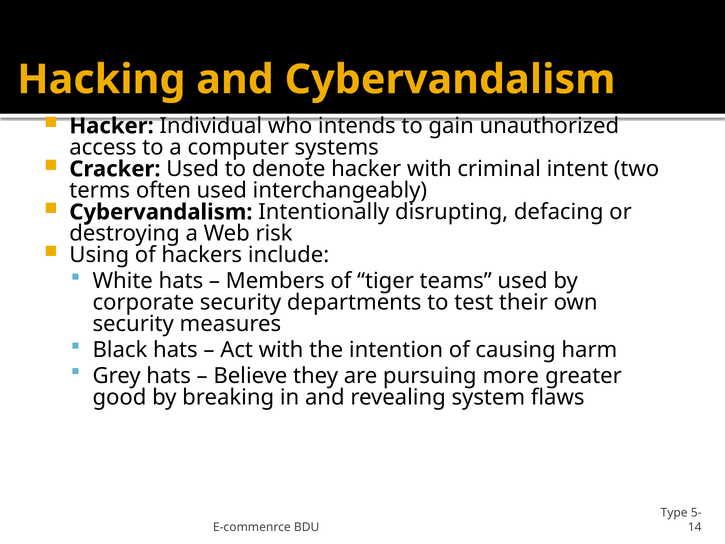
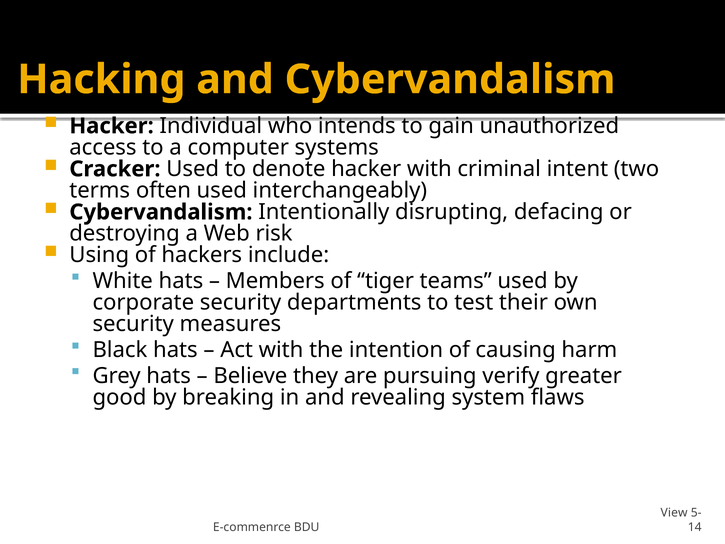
more: more -> verify
Type: Type -> View
